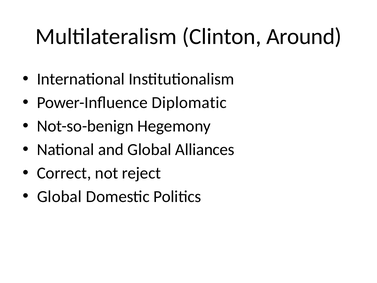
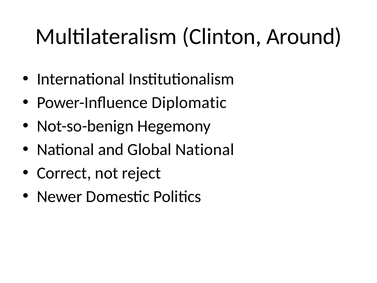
Global Alliances: Alliances -> National
Global at (59, 196): Global -> Newer
